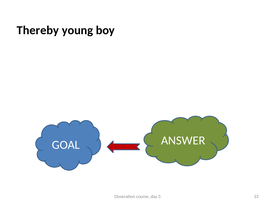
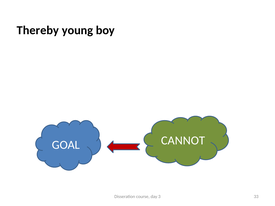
ANSWER: ANSWER -> CANNOT
